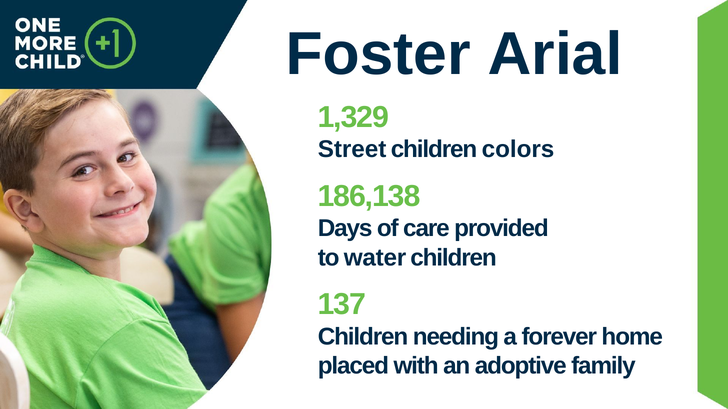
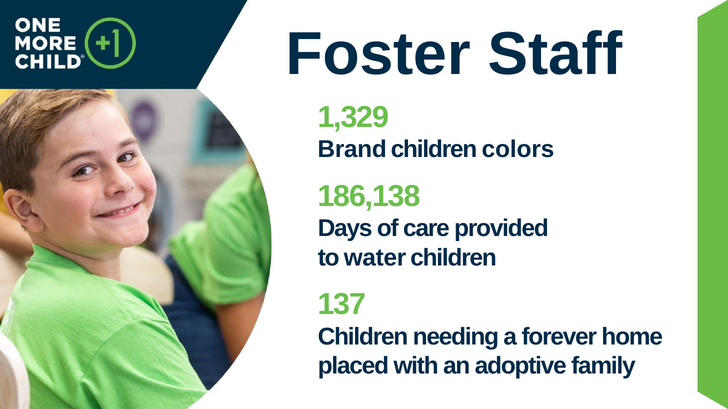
Arial: Arial -> Staff
Street: Street -> Brand
